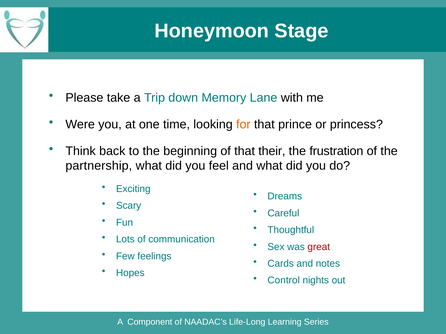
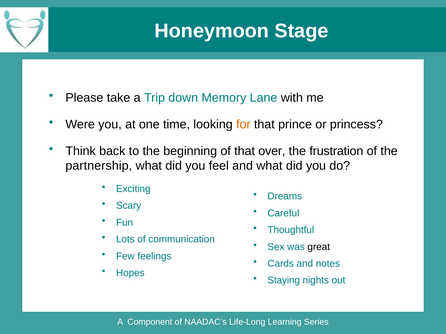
their: their -> over
great colour: red -> black
Control: Control -> Staying
